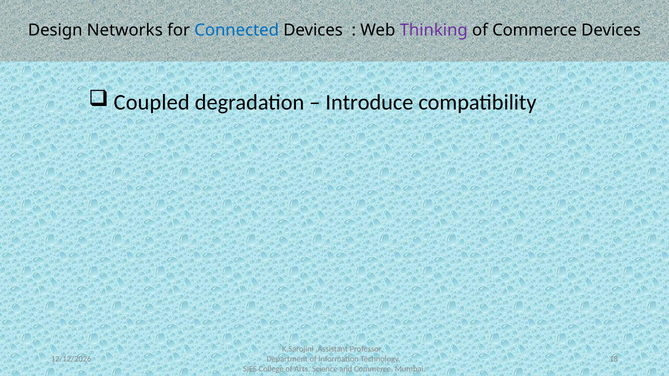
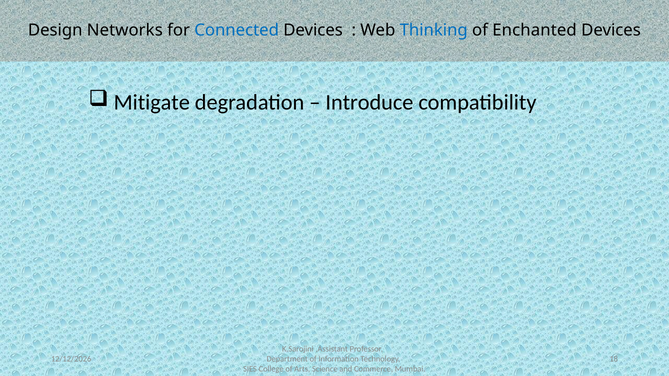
Thinking colour: purple -> blue
of Commerce: Commerce -> Enchanted
Coupled: Coupled -> Mitigate
